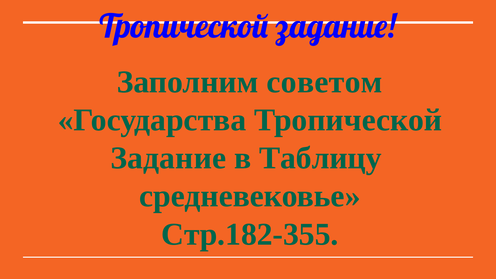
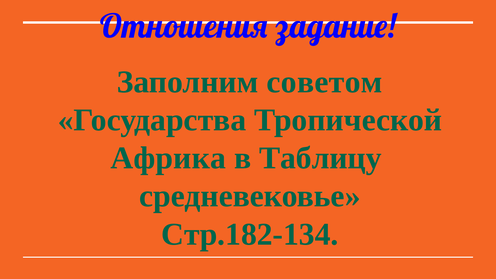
Тропической at (184, 27): Тропической -> Отношения
Задание at (168, 158): Задание -> Африка
Стр.182-355: Стр.182-355 -> Стр.182-134
